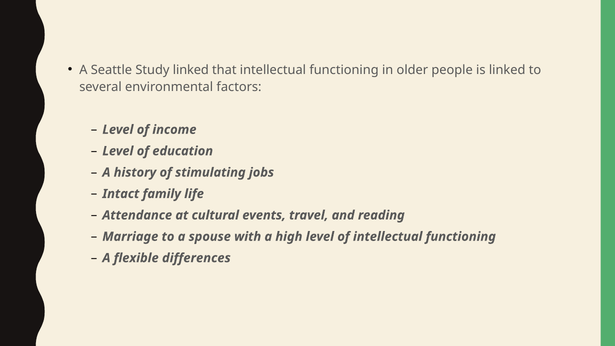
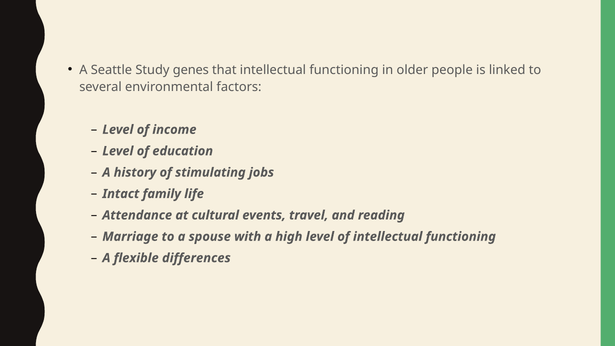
Study linked: linked -> genes
